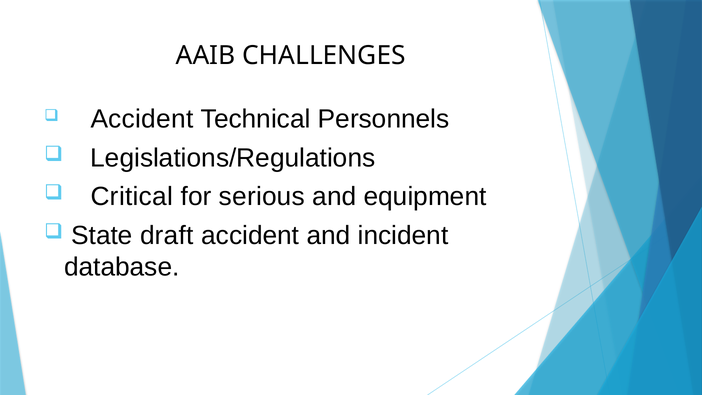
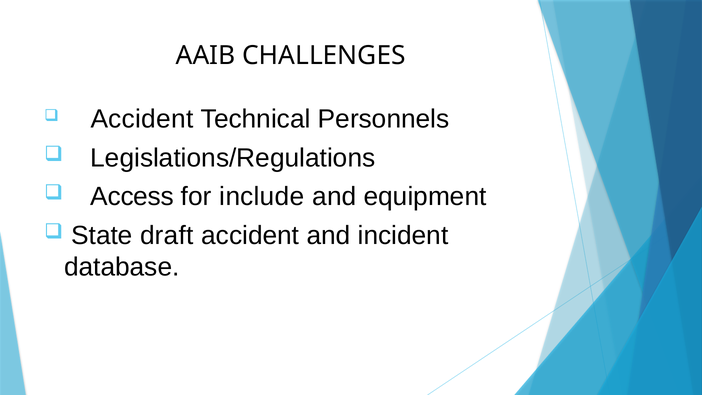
Critical: Critical -> Access
serious: serious -> include
